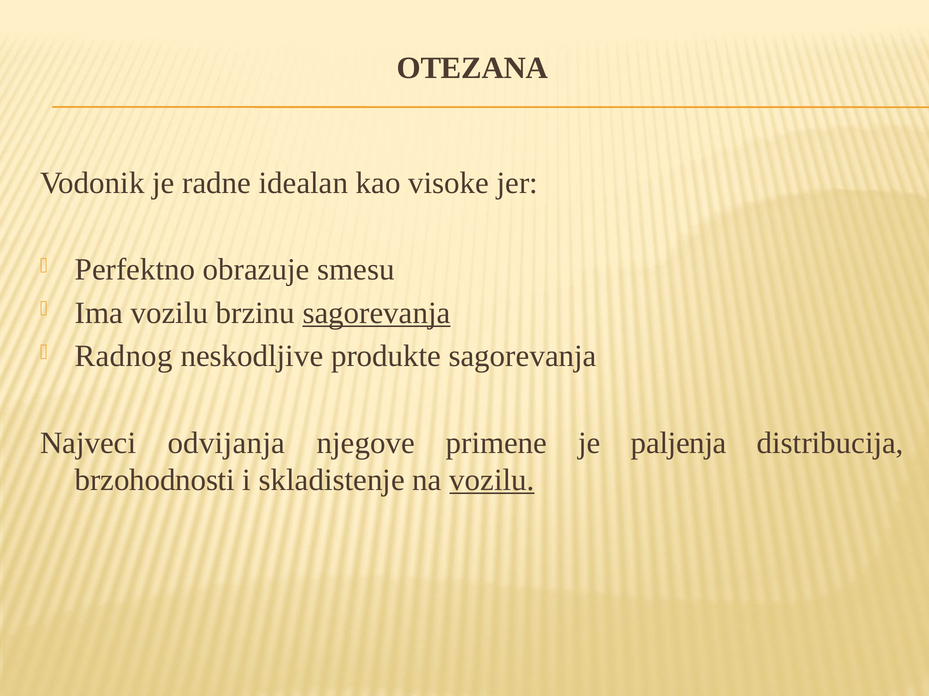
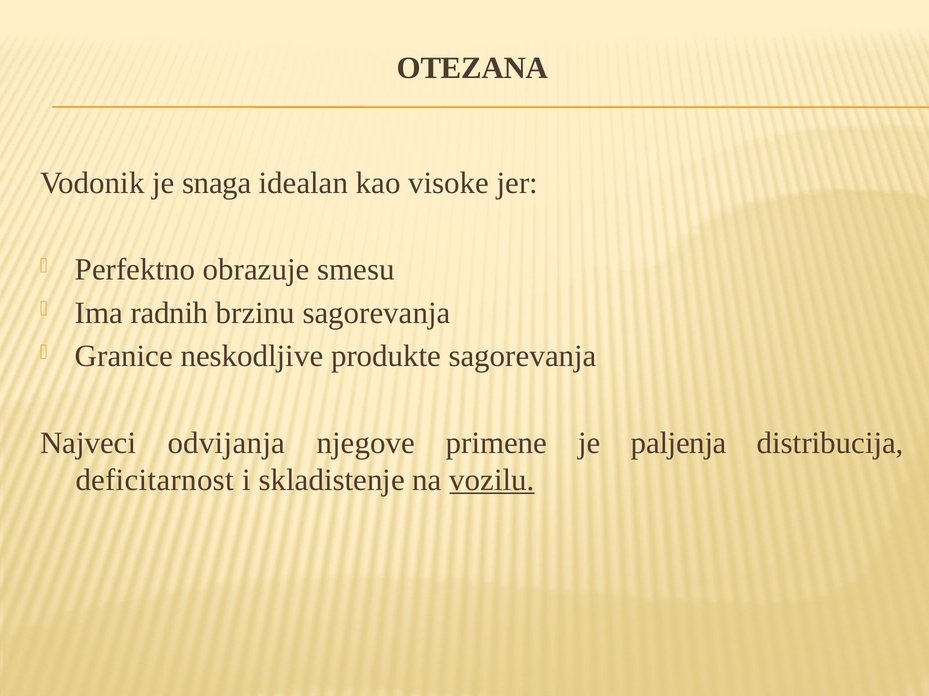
radne: radne -> snaga
Ima vozilu: vozilu -> radnih
sagorevanja at (377, 313) underline: present -> none
Radnog: Radnog -> Granice
brzohodnosti: brzohodnosti -> deficitarnost
